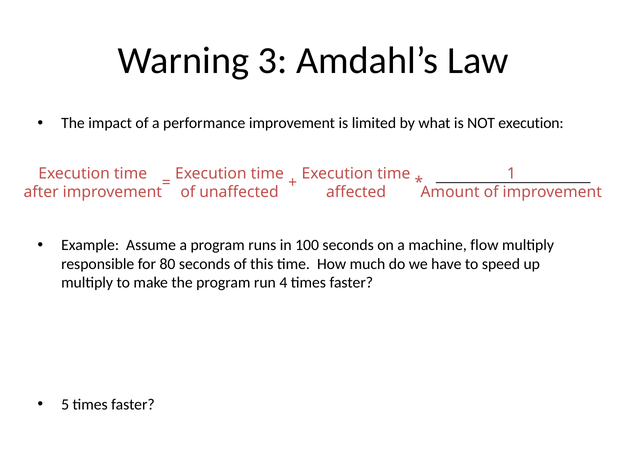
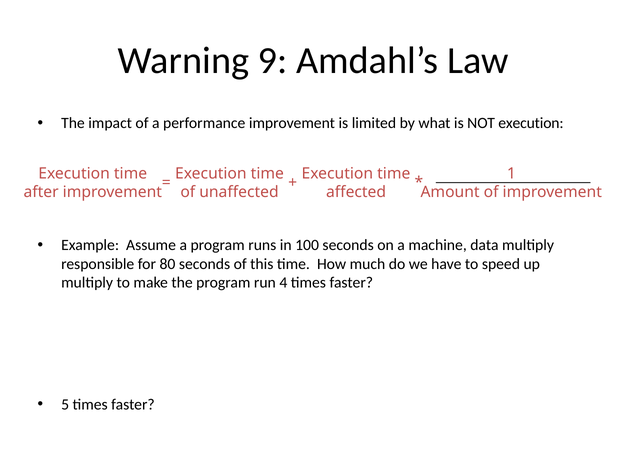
3: 3 -> 9
flow: flow -> data
